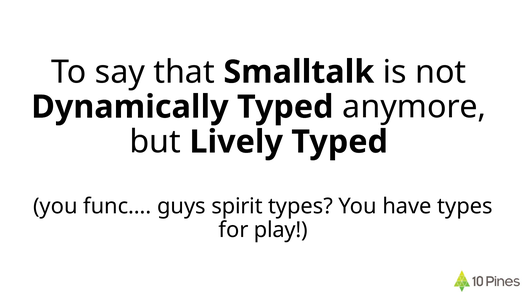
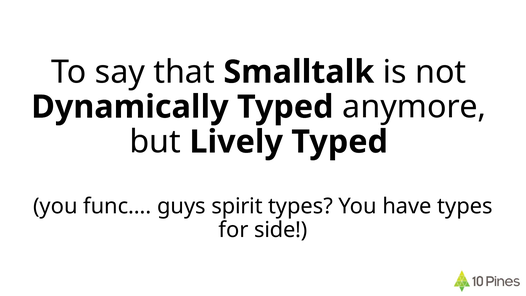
play: play -> side
